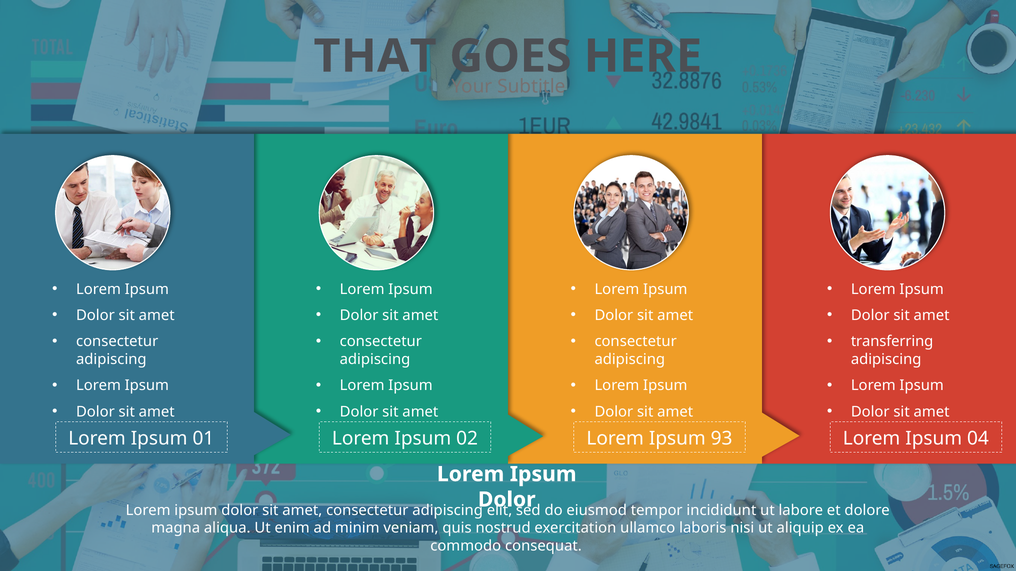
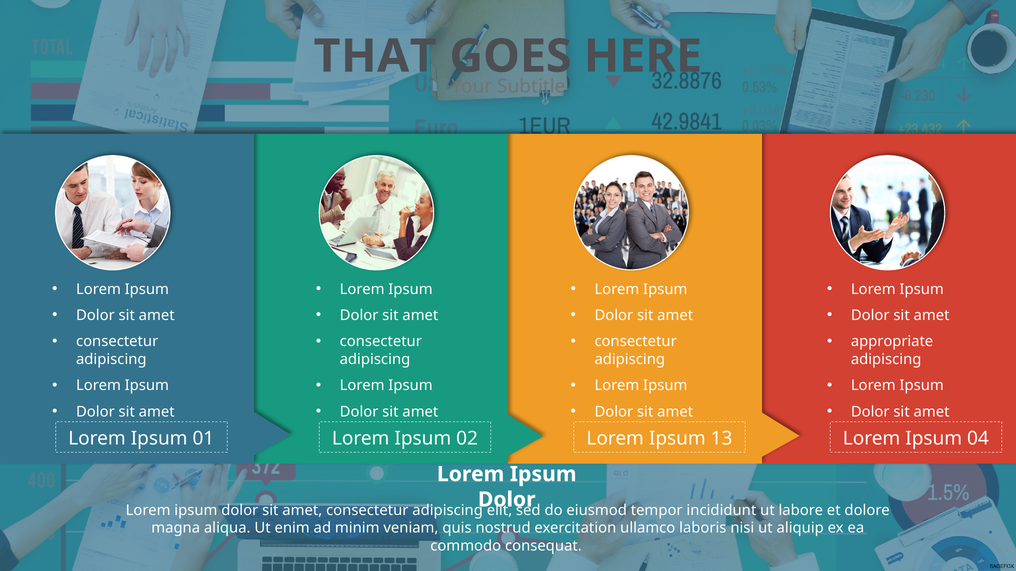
transferring: transferring -> appropriate
93: 93 -> 13
